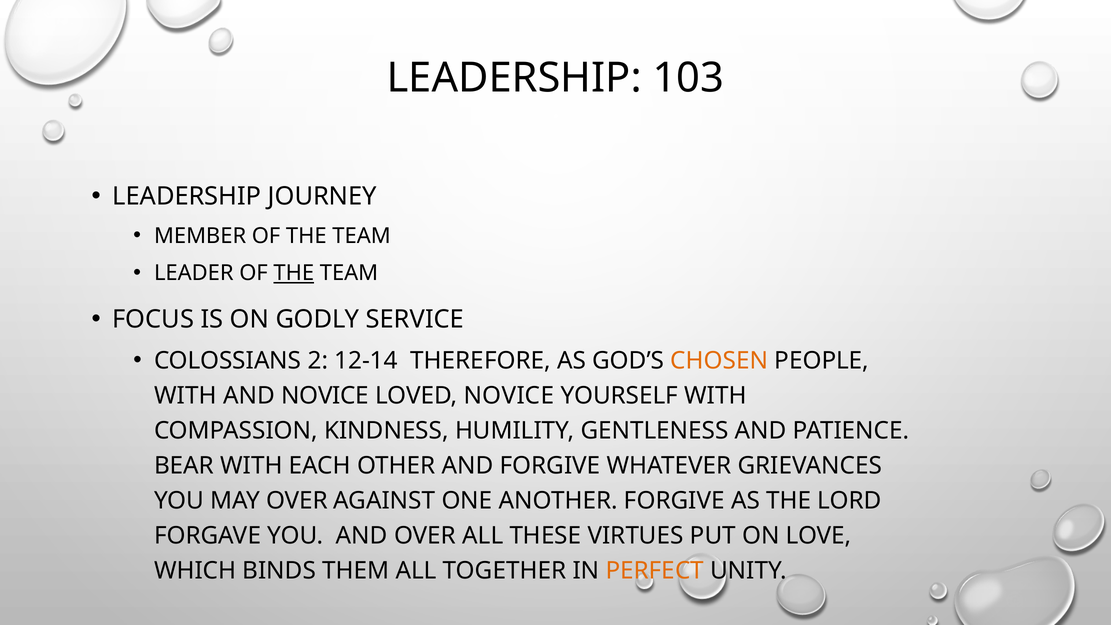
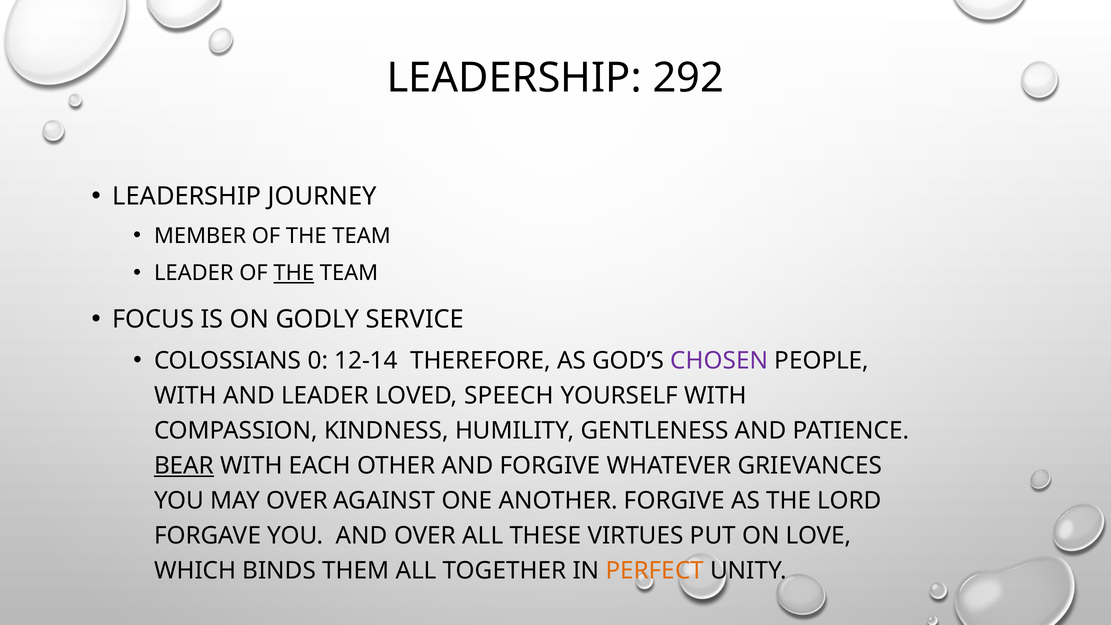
103: 103 -> 292
2: 2 -> 0
CHOSEN colour: orange -> purple
AND NOVICE: NOVICE -> LEADER
LOVED NOVICE: NOVICE -> SPEECH
BEAR underline: none -> present
